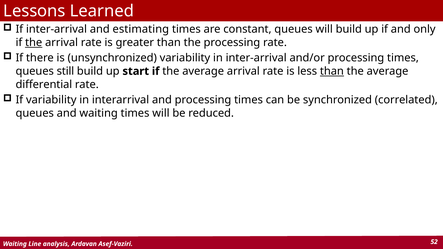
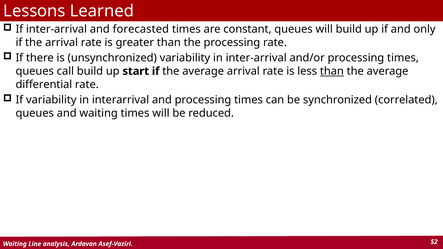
estimating: estimating -> forecasted
the at (34, 42) underline: present -> none
still: still -> call
